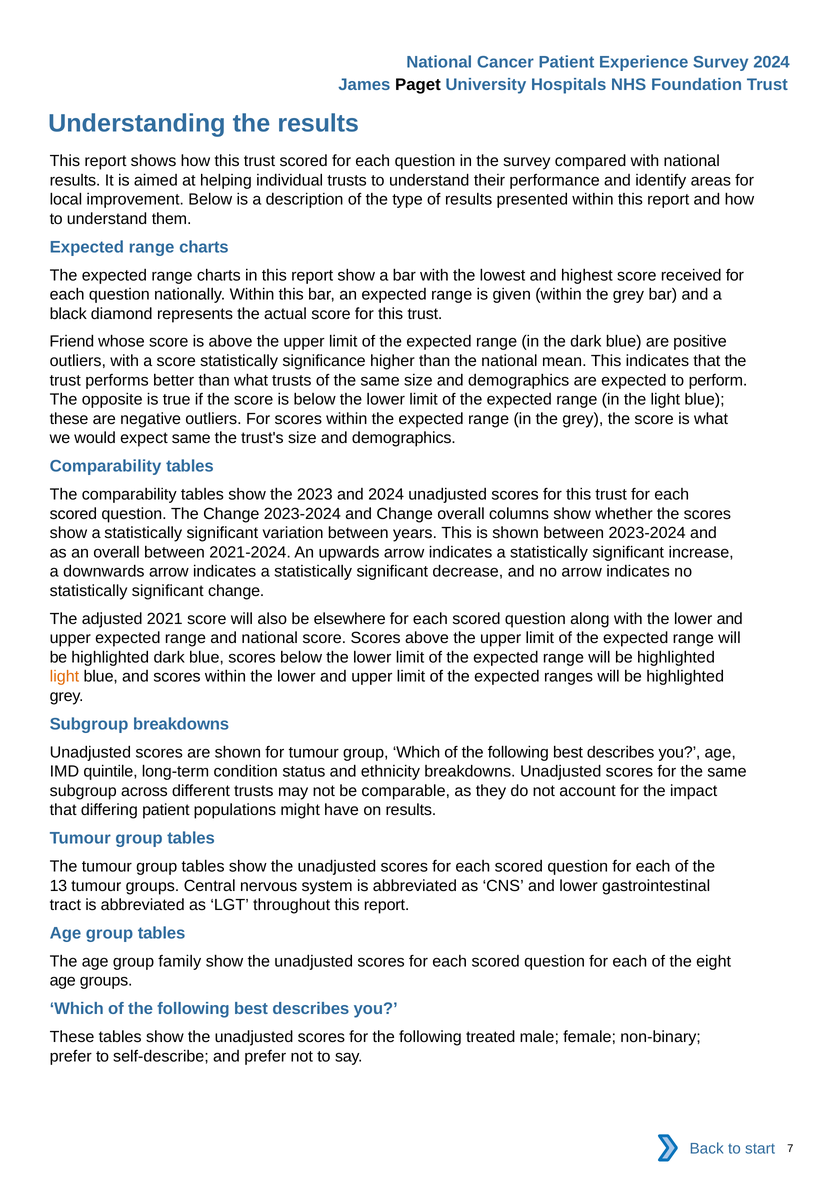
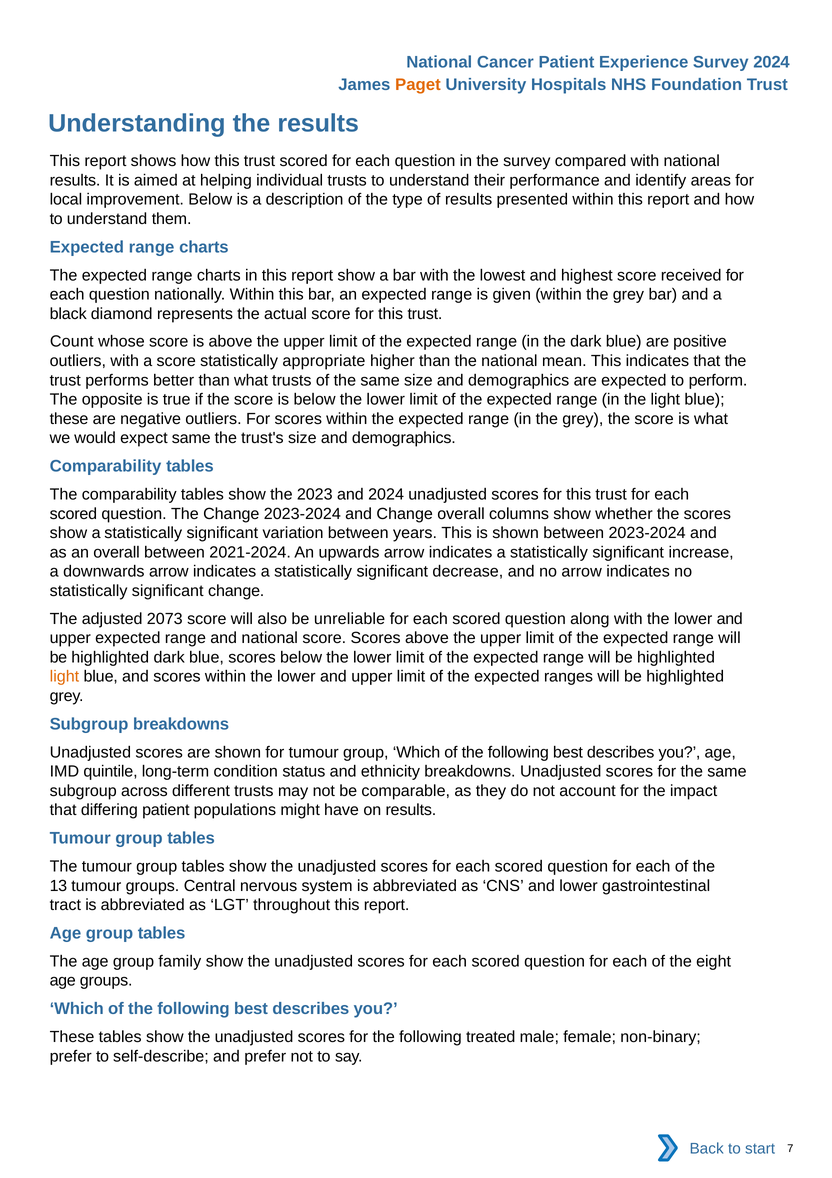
Paget colour: black -> orange
Friend: Friend -> Count
significance: significance -> appropriate
2021: 2021 -> 2073
elsewhere: elsewhere -> unreliable
